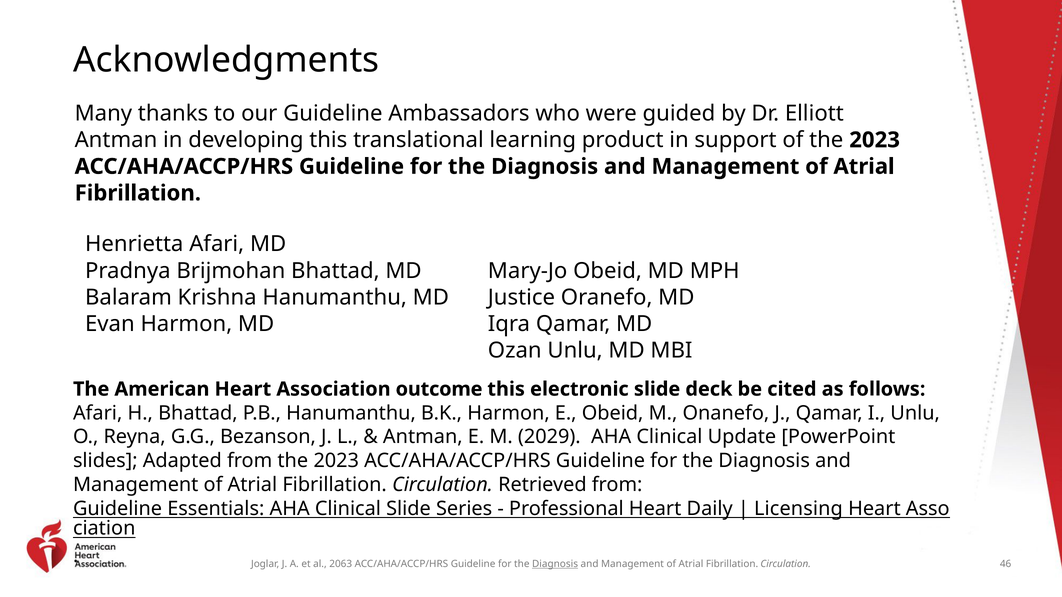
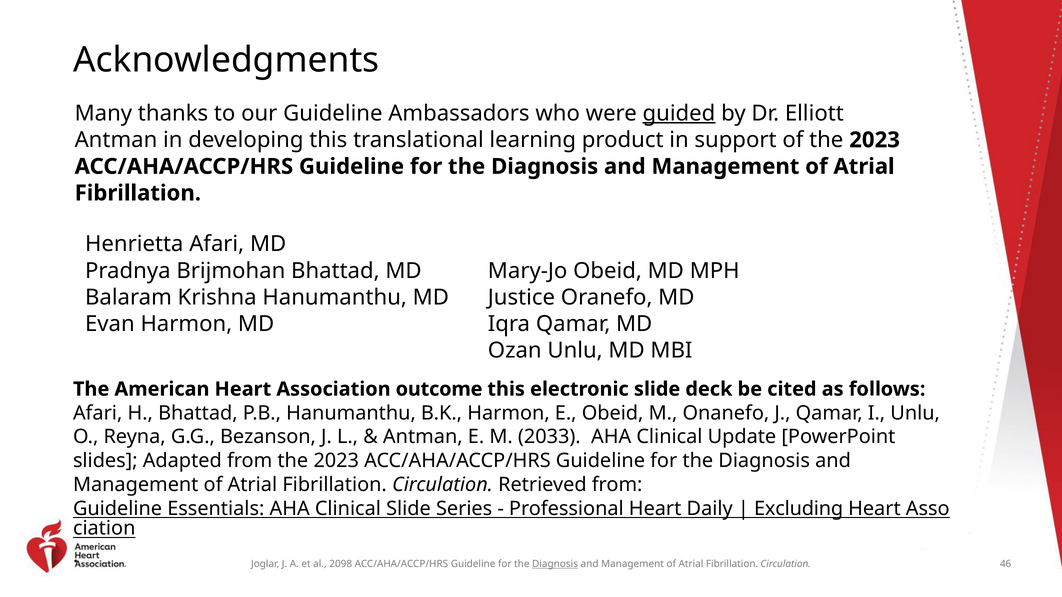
guided underline: none -> present
2029: 2029 -> 2033
Licensing: Licensing -> Excluding
2063: 2063 -> 2098
